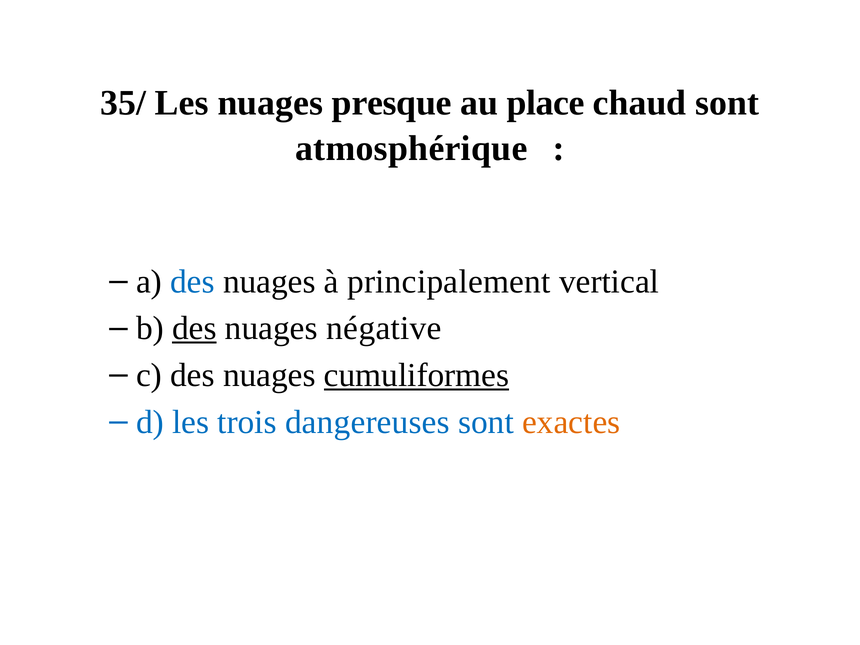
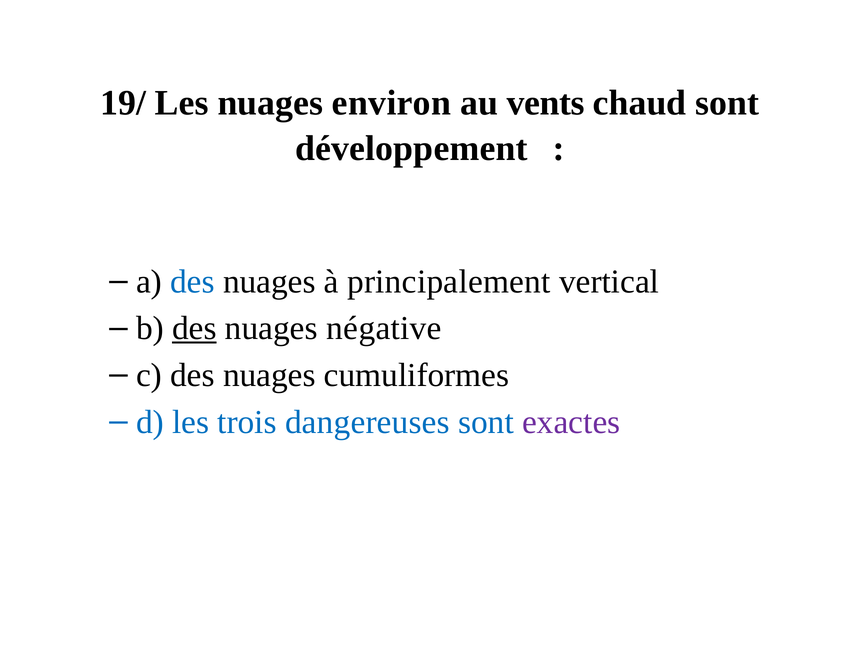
35/: 35/ -> 19/
presque: presque -> environ
place: place -> vents
atmosphérique: atmosphérique -> développement
cumuliformes underline: present -> none
exactes colour: orange -> purple
